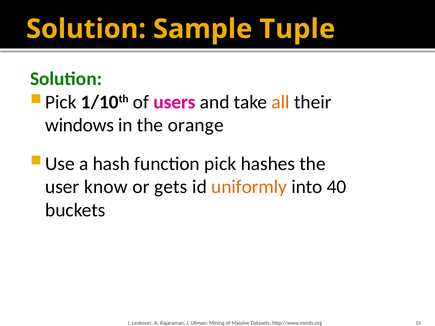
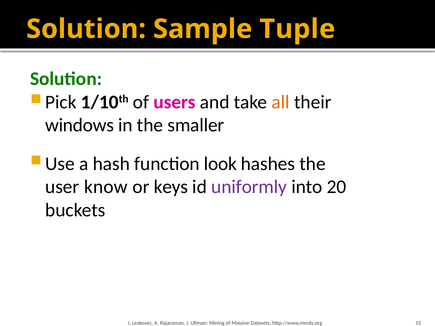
orange: orange -> smaller
pick: pick -> look
gets: gets -> keys
uniformly colour: orange -> purple
40: 40 -> 20
